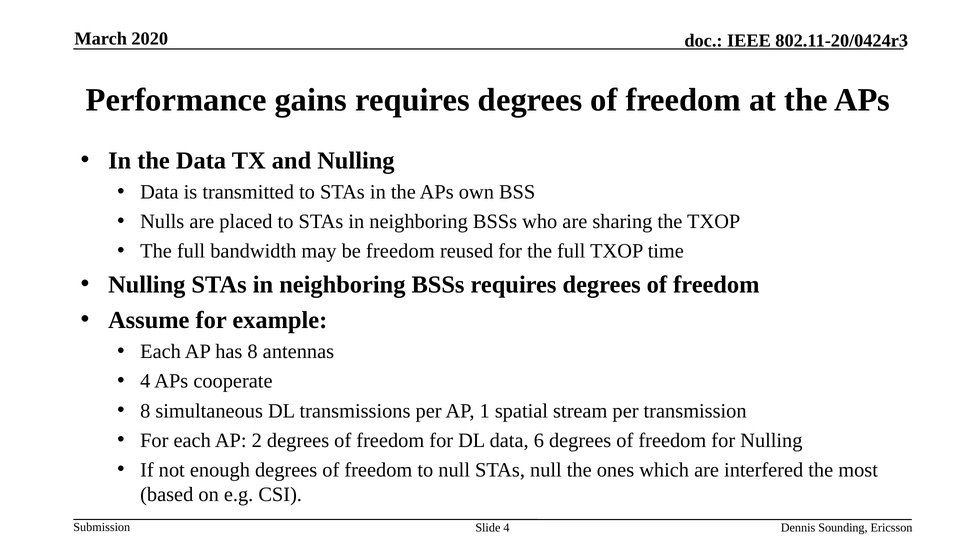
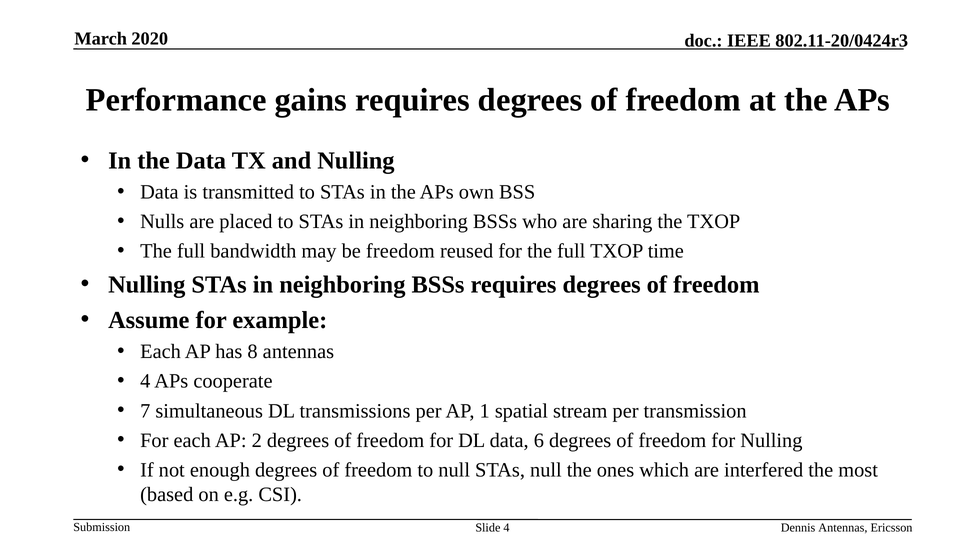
8 at (145, 410): 8 -> 7
Dennis Sounding: Sounding -> Antennas
